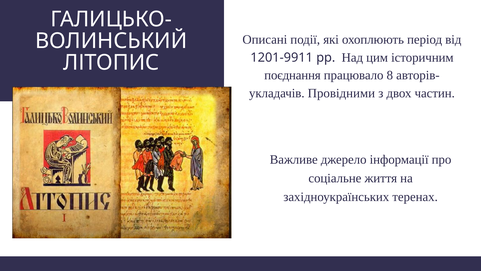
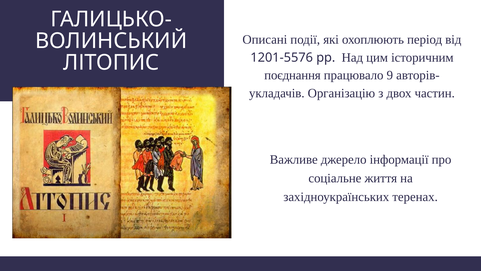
1201-9911: 1201-9911 -> 1201-5576
8: 8 -> 9
Провідними: Провідними -> Організацію
